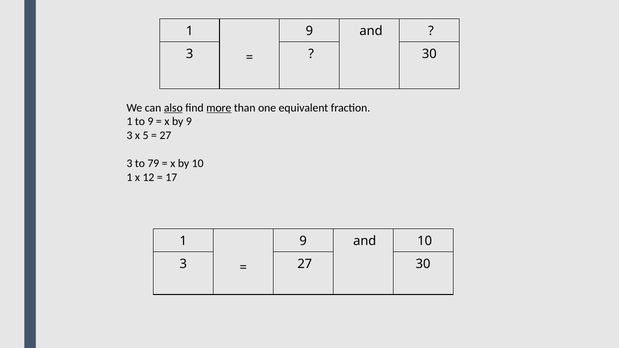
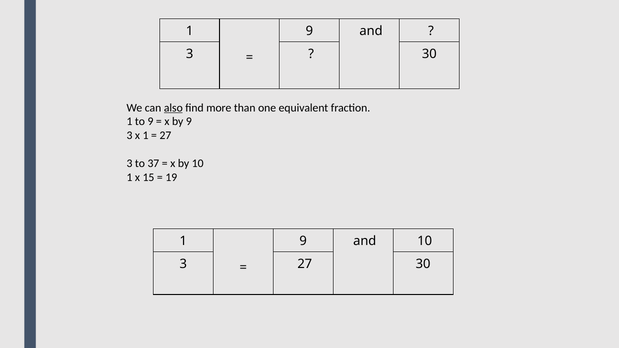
more underline: present -> none
x 5: 5 -> 1
79: 79 -> 37
12: 12 -> 15
17: 17 -> 19
